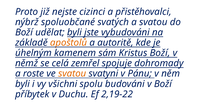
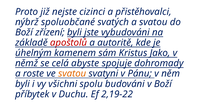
udělat: udělat -> zřízení
apoštolů colour: orange -> red
Kristus Boží: Boží -> Jako
zemřel: zemřel -> abyste
